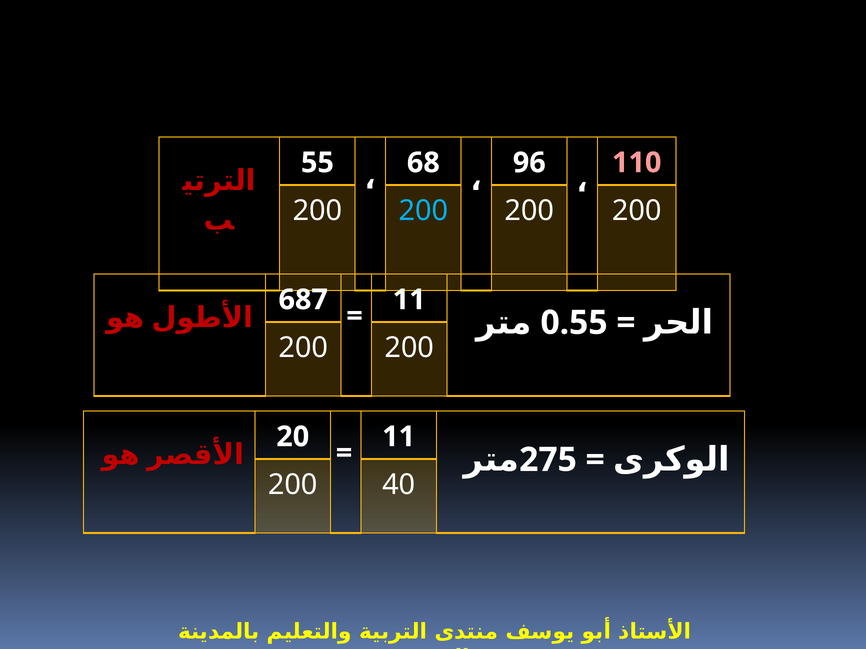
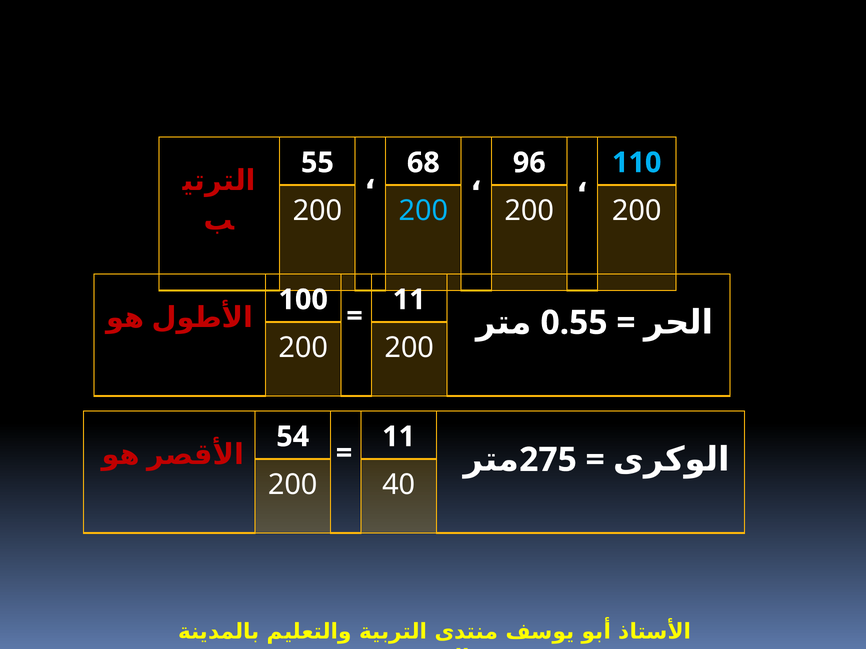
110 colour: pink -> light blue
687: 687 -> 100
20: 20 -> 54
